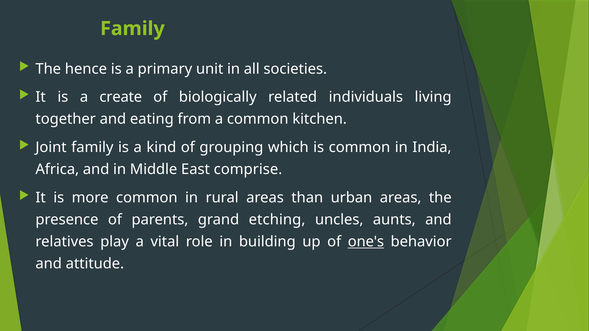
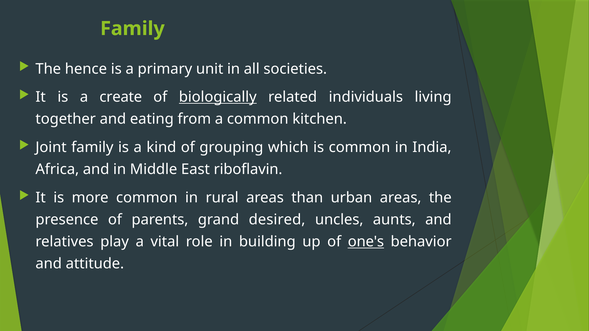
biologically underline: none -> present
comprise: comprise -> riboflavin
etching: etching -> desired
